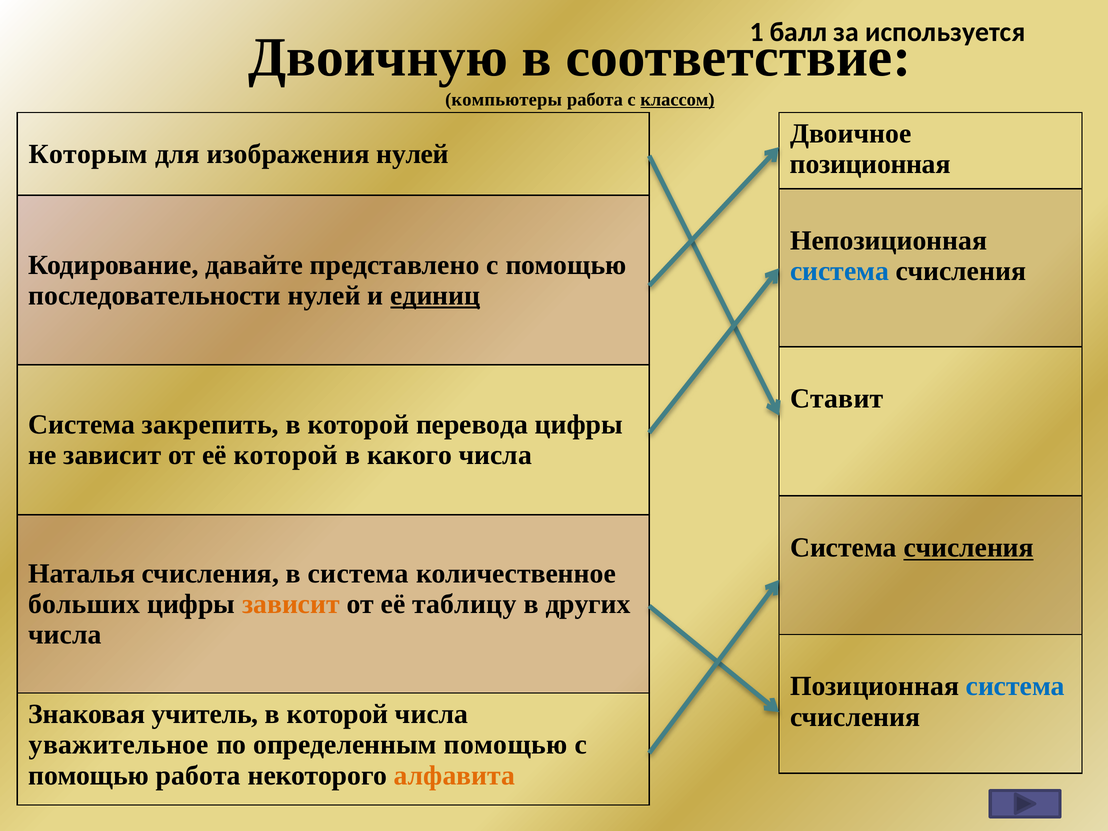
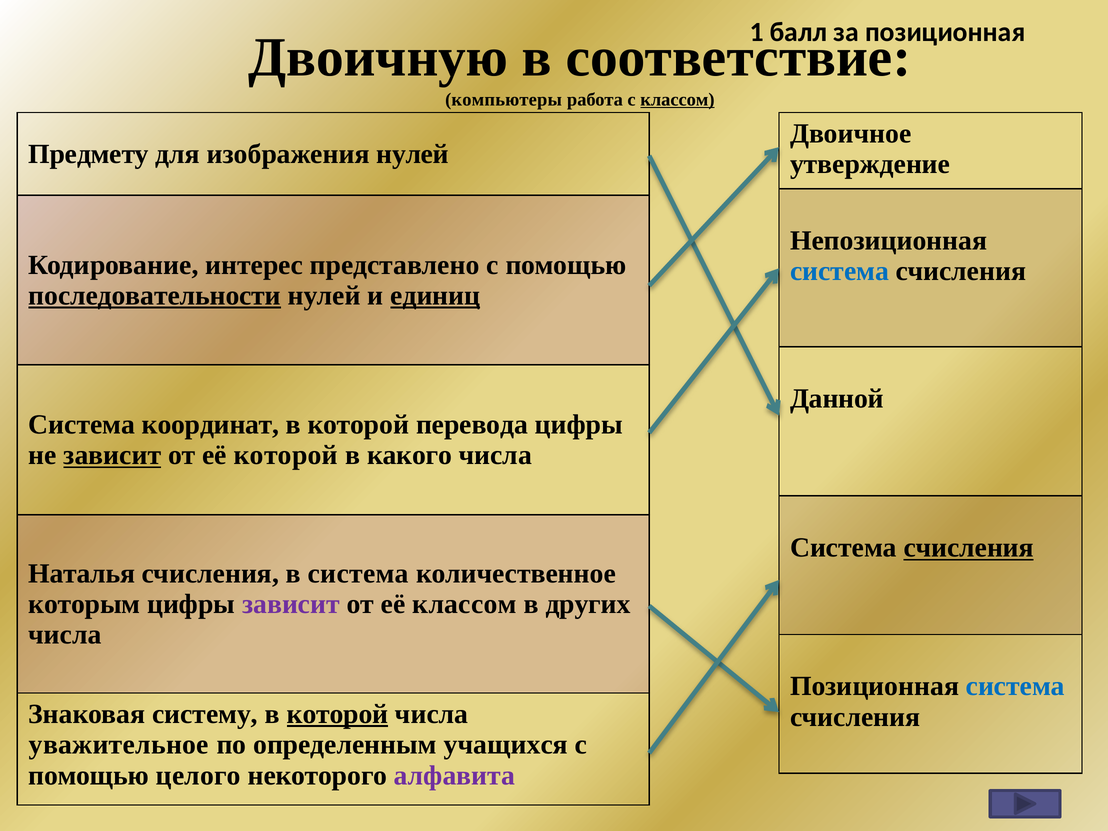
используется at (945, 32): используется -> позиционная
Которым: Которым -> Предмету
позиционная at (870, 164): позиционная -> утверждение
давайте: давайте -> интерес
последовательности underline: none -> present
Ставит: Ставит -> Данной
закрепить: закрепить -> координат
зависит at (112, 455) underline: none -> present
больших: больших -> которым
зависит at (291, 604) colour: orange -> purple
её таблицу: таблицу -> классом
учитель: учитель -> систему
которой at (338, 714) underline: none -> present
определенным помощью: помощью -> учащихся
помощью работа: работа -> целого
алфавита colour: orange -> purple
